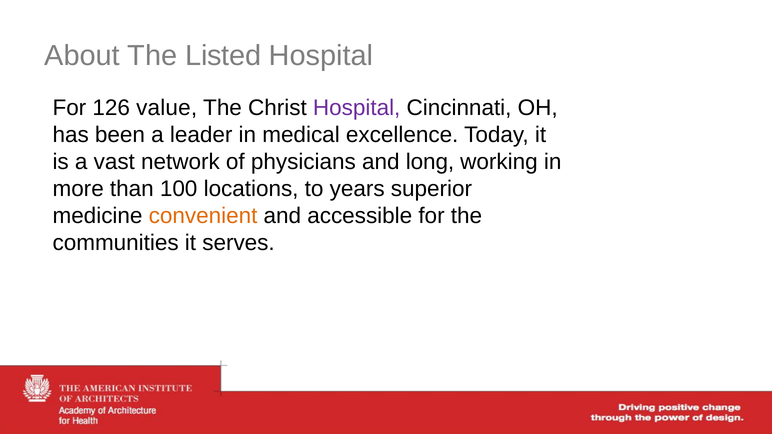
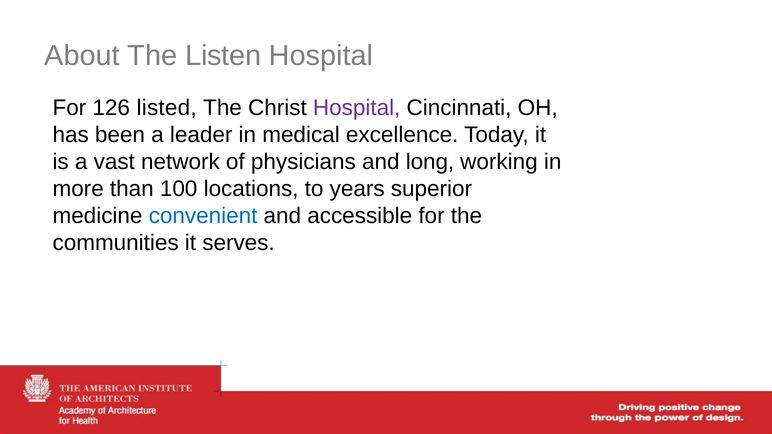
Listed: Listed -> Listen
value: value -> listed
convenient colour: orange -> blue
